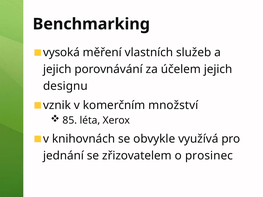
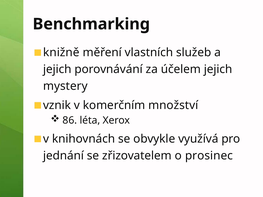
vysoká: vysoká -> knižně
designu: designu -> mystery
85: 85 -> 86
